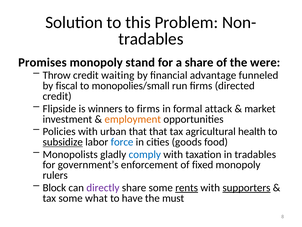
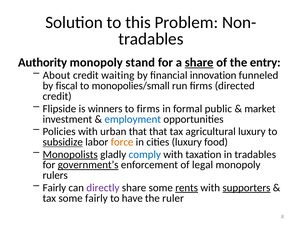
Promises: Promises -> Authority
share at (199, 62) underline: none -> present
were: were -> entry
Throw: Throw -> About
advantage: advantage -> innovation
attack: attack -> public
employment colour: orange -> blue
agricultural health: health -> luxury
force colour: blue -> orange
cities goods: goods -> luxury
Monopolists underline: none -> present
government’s underline: none -> present
fixed: fixed -> legal
Block at (54, 187): Block -> Fairly
some what: what -> fairly
must: must -> ruler
